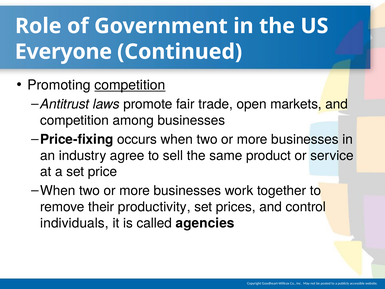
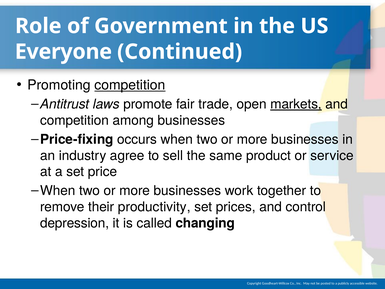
markets underline: none -> present
individuals: individuals -> depression
agencies: agencies -> changing
